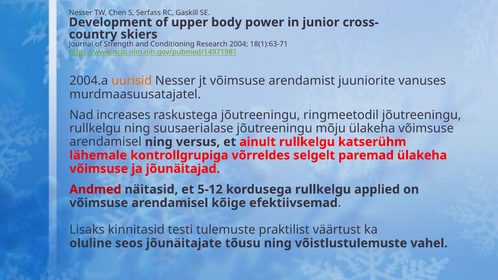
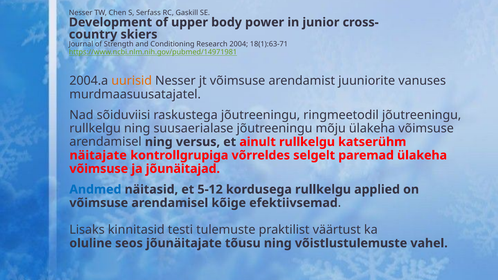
increases: increases -> sõiduviisi
lähemale: lähemale -> näitajate
Andmed colour: red -> blue
